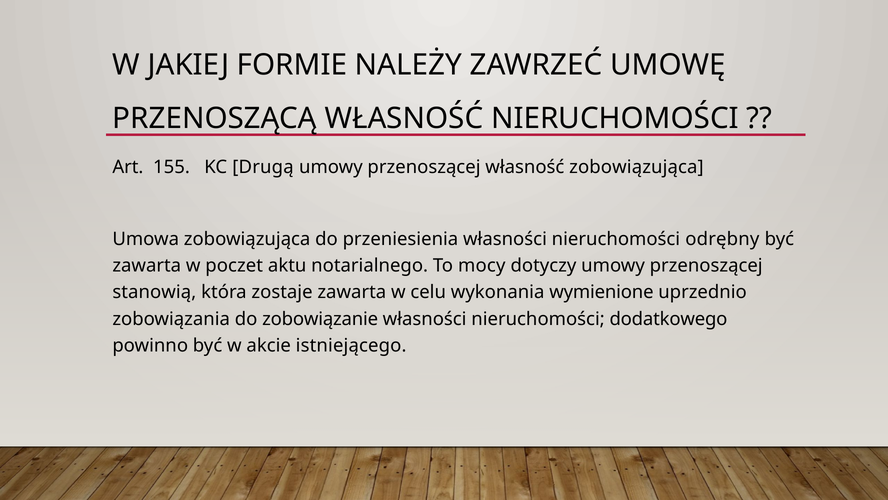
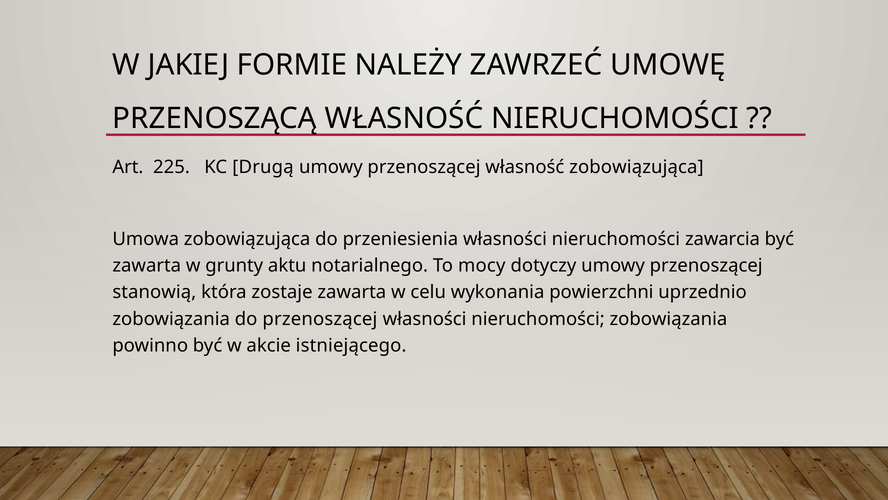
155: 155 -> 225
odrębny: odrębny -> zawarcia
poczet: poczet -> grunty
wymienione: wymienione -> powierzchni
do zobowiązanie: zobowiązanie -> przenoszącej
nieruchomości dodatkowego: dodatkowego -> zobowiązania
